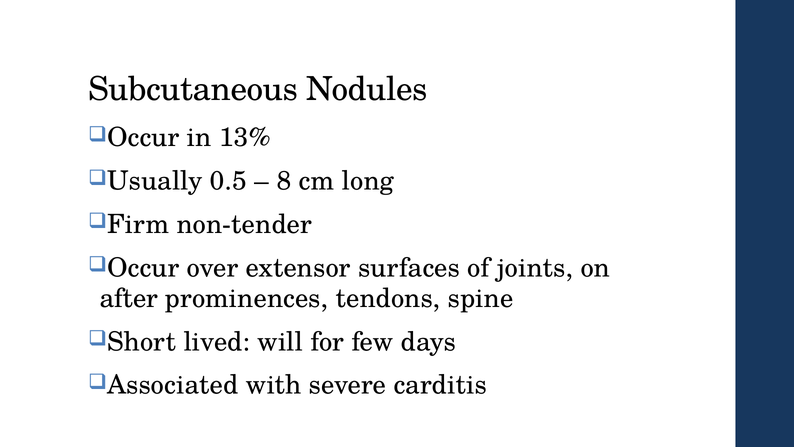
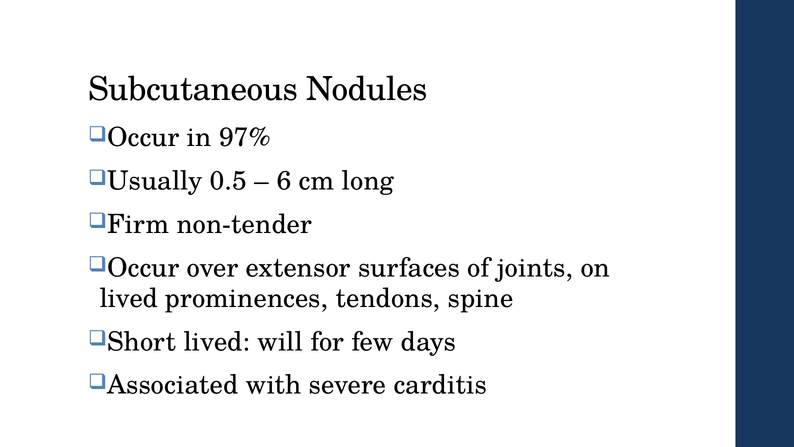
13%: 13% -> 97%
8: 8 -> 6
after at (129, 298): after -> lived
